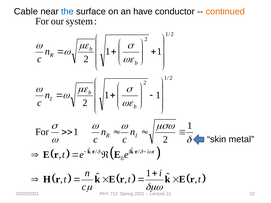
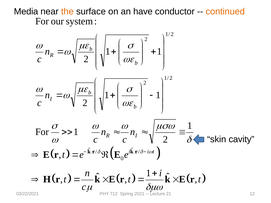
Cable: Cable -> Media
the colour: blue -> orange
metal: metal -> cavity
